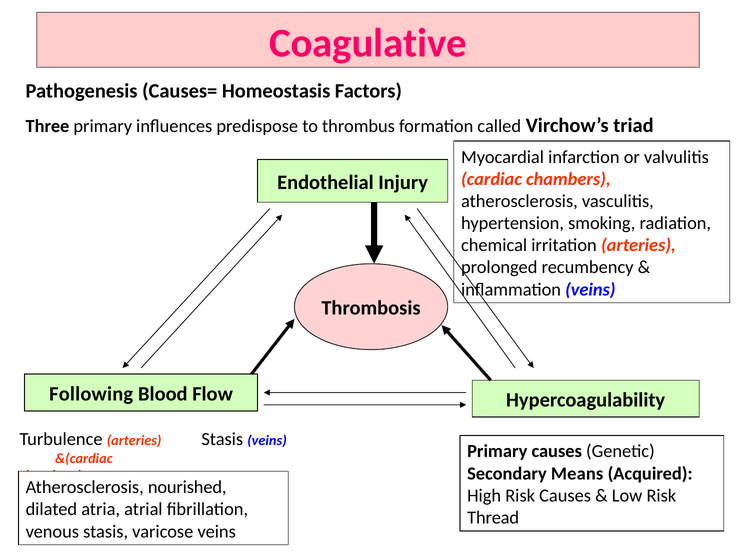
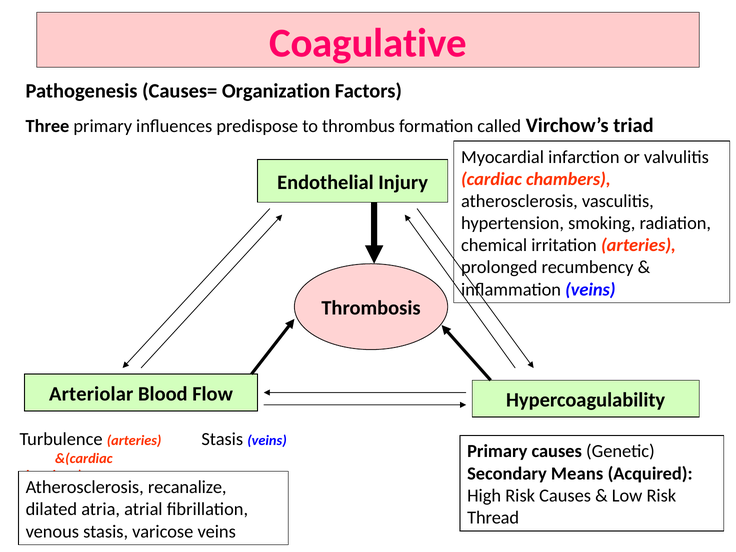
Homeostasis: Homeostasis -> Organization
Following: Following -> Arteriolar
nourished: nourished -> recanalize
